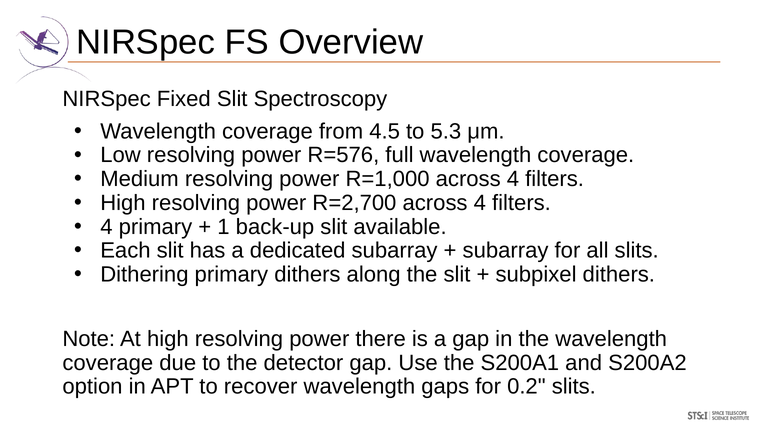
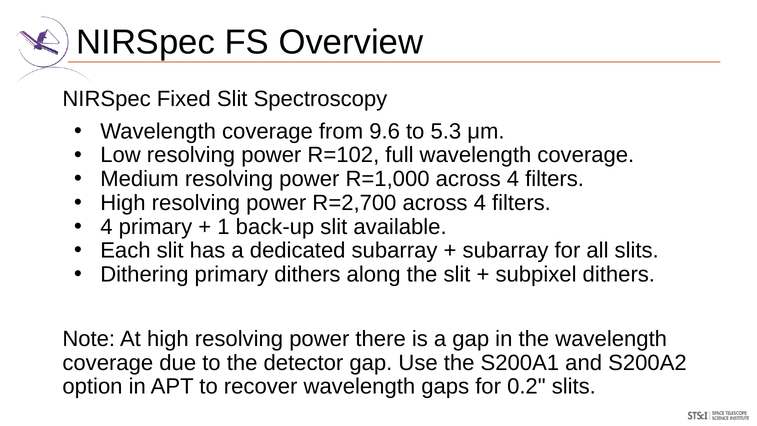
4.5: 4.5 -> 9.6
R=576: R=576 -> R=102
